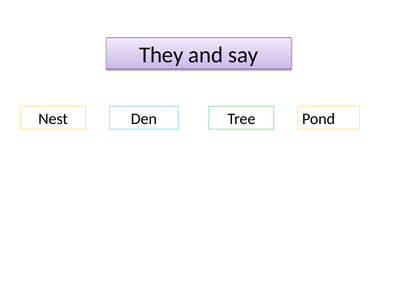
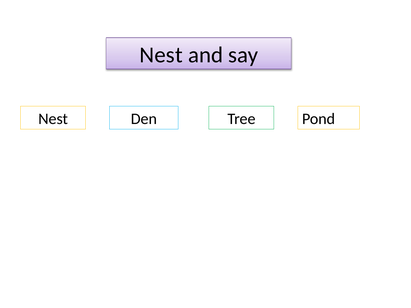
They at (161, 55): They -> Nest
